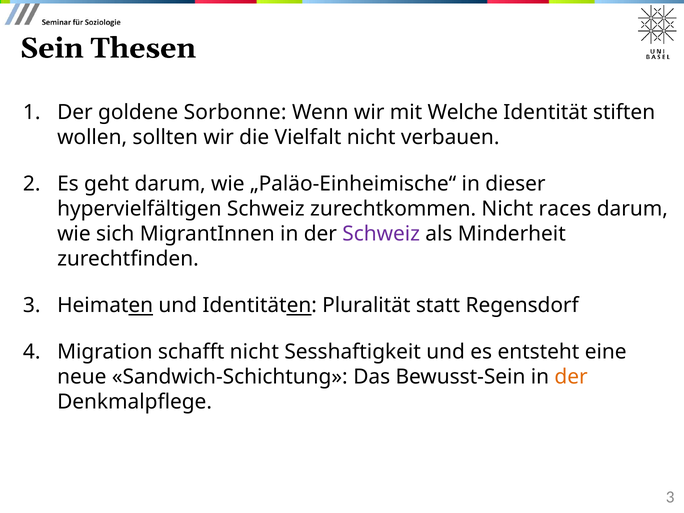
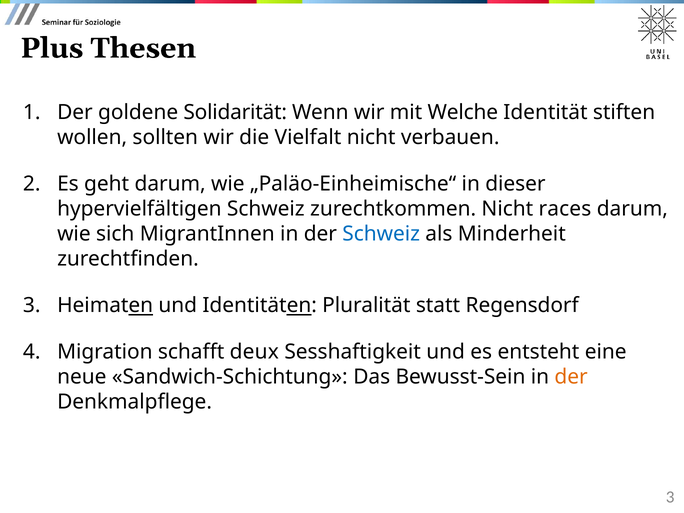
Sein: Sein -> Plus
Sorbonne: Sorbonne -> Solidarität
Schweiz at (381, 234) colour: purple -> blue
schafft nicht: nicht -> deux
